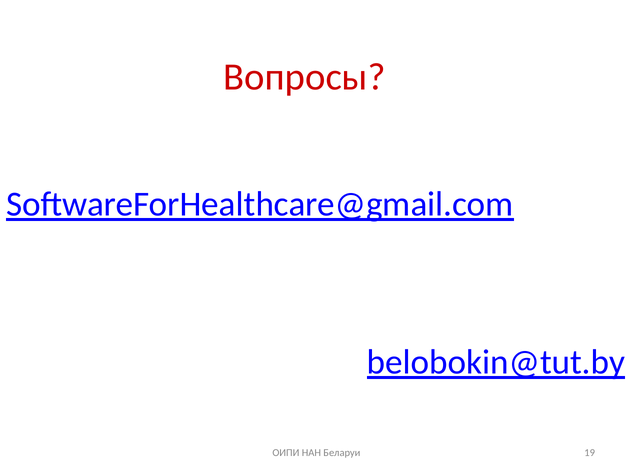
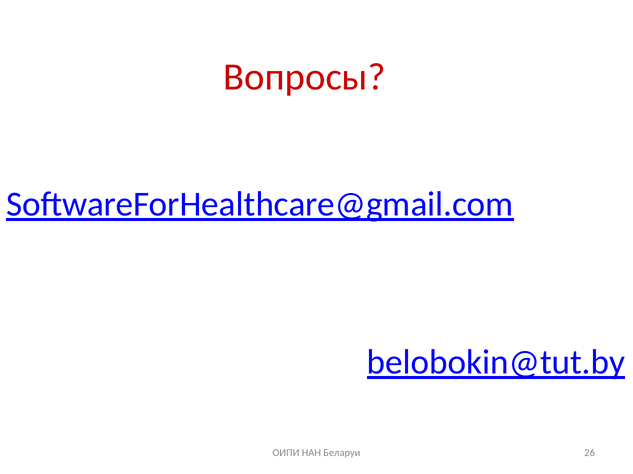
19: 19 -> 26
